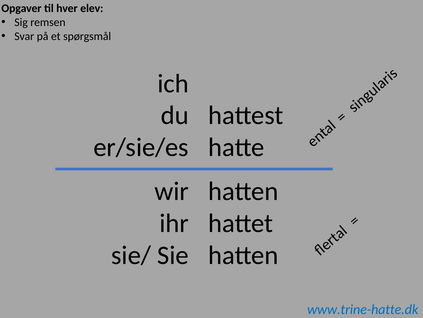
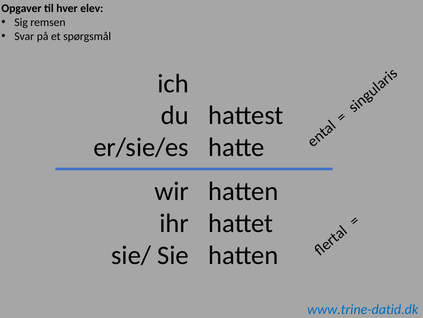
www.trine-hatte.dk: www.trine-hatte.dk -> www.trine-datid.dk
